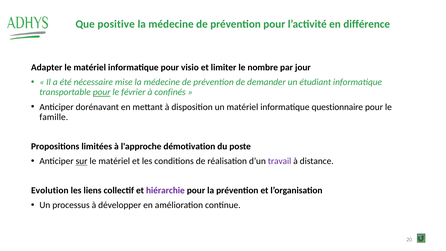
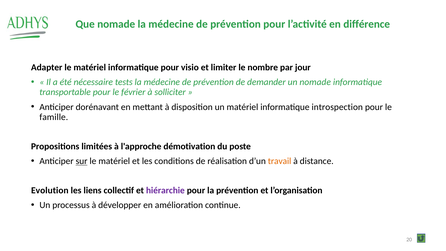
Que positive: positive -> nomade
mise: mise -> tests
un étudiant: étudiant -> nomade
pour at (102, 92) underline: present -> none
confinés: confinés -> solliciter
questionnaire: questionnaire -> introspection
travail colour: purple -> orange
